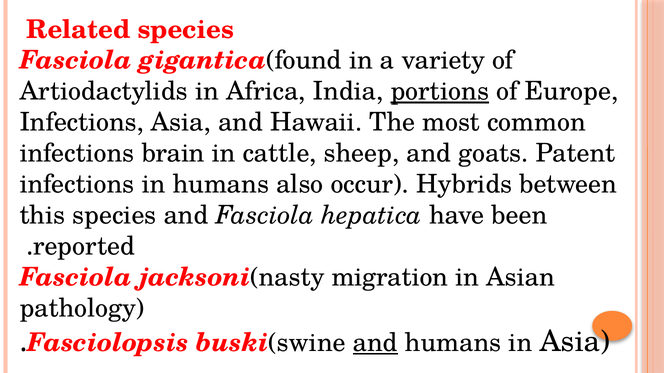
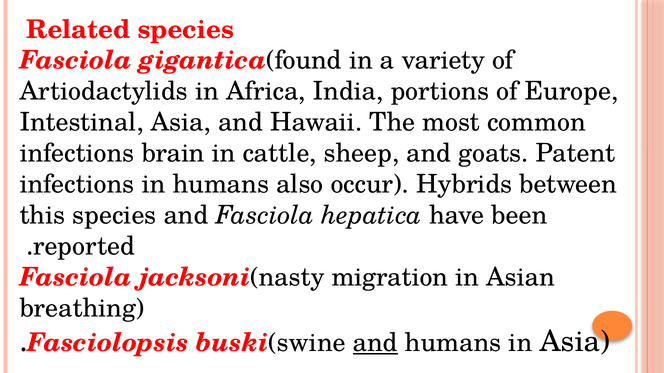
portions underline: present -> none
Infections at (82, 123): Infections -> Intestinal
pathology: pathology -> breathing
